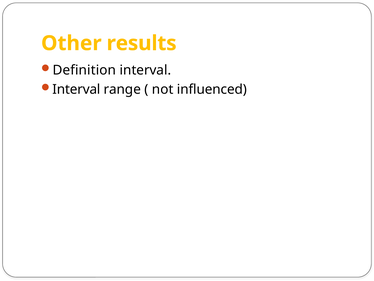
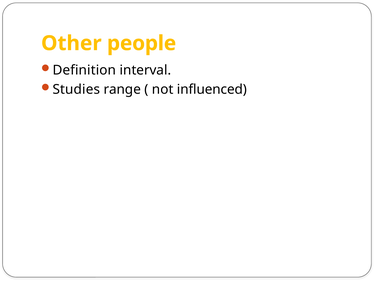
results: results -> people
Interval at (76, 89): Interval -> Studies
